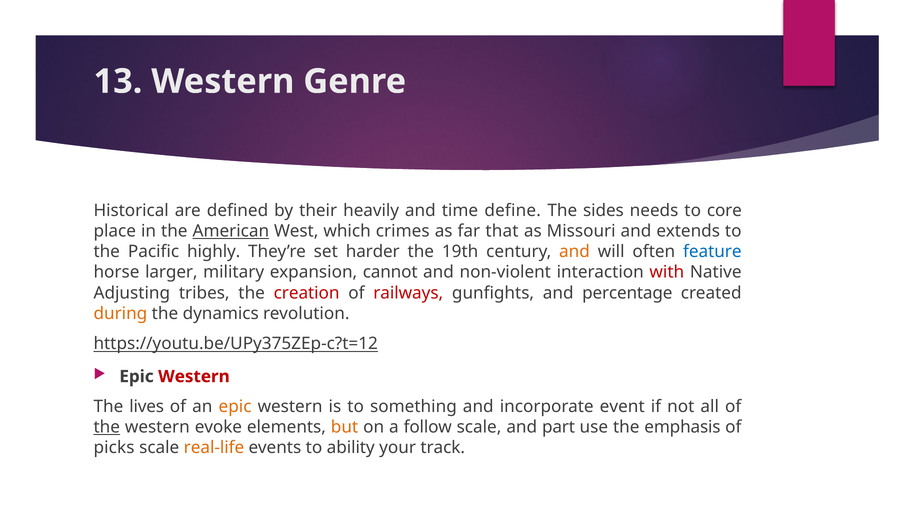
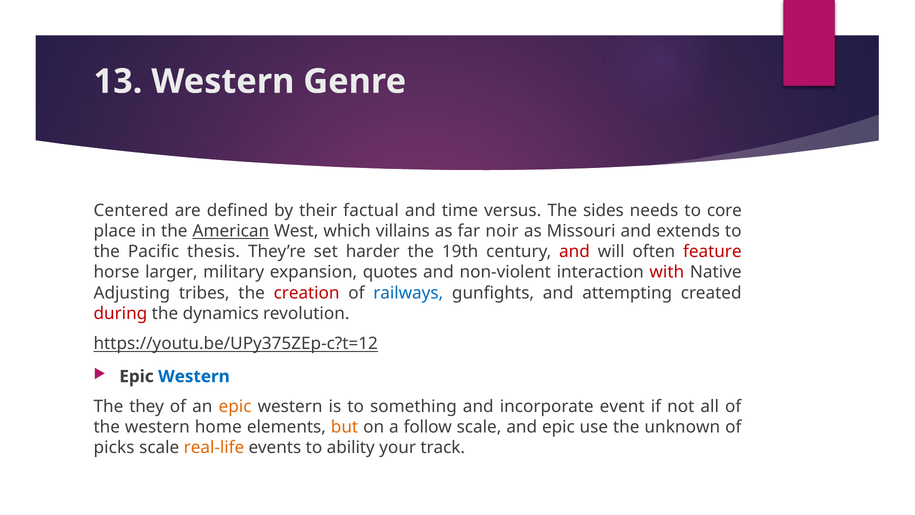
Historical: Historical -> Centered
heavily: heavily -> factual
define: define -> versus
crimes: crimes -> villains
that: that -> noir
highly: highly -> thesis
and at (575, 251) colour: orange -> red
feature colour: blue -> red
cannot: cannot -> quotes
railways colour: red -> blue
percentage: percentage -> attempting
during colour: orange -> red
Western at (194, 376) colour: red -> blue
lives: lives -> they
the at (107, 427) underline: present -> none
evoke: evoke -> home
and part: part -> epic
emphasis: emphasis -> unknown
